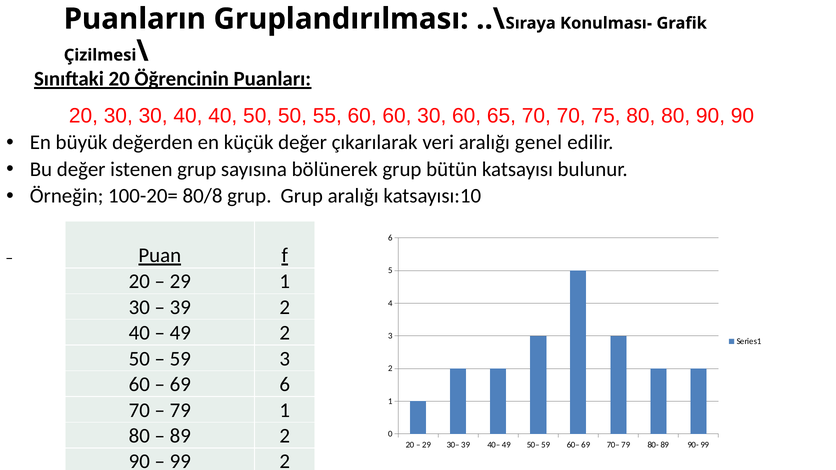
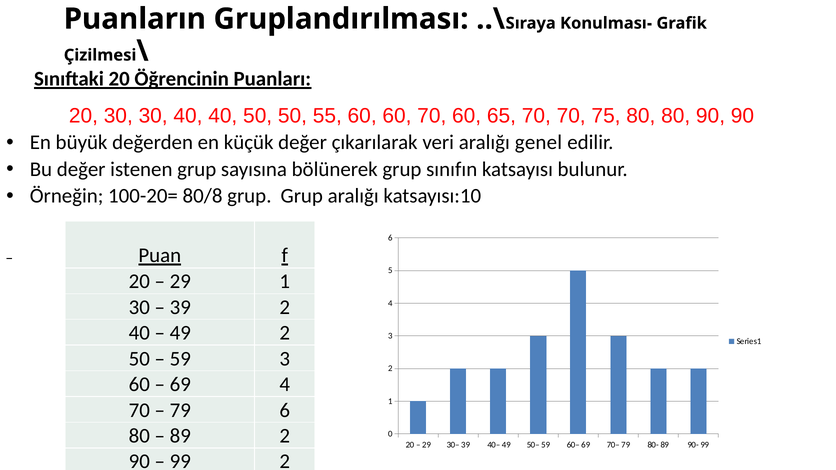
60 30: 30 -> 70
bütün: bütün -> sınıfın
69 6: 6 -> 4
79 1: 1 -> 6
